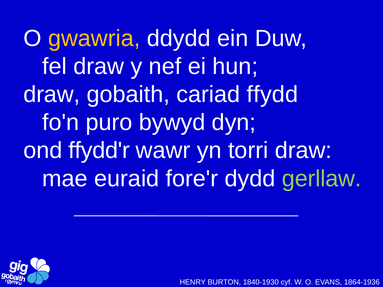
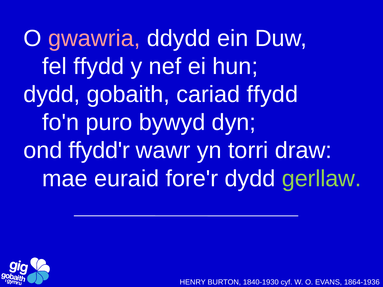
gwawria colour: yellow -> pink
fel draw: draw -> ffydd
draw at (52, 94): draw -> dydd
